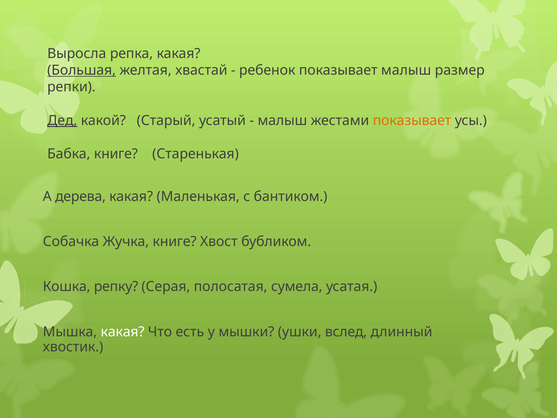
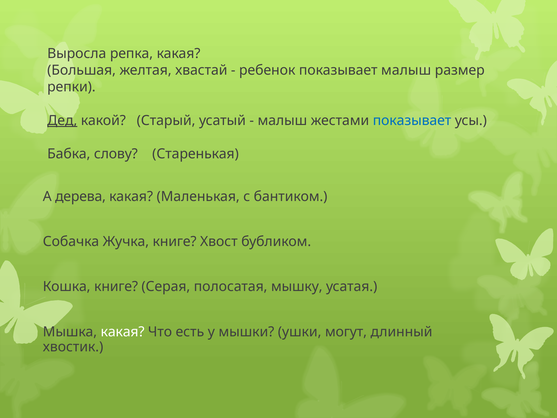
Большая underline: present -> none
показывает at (412, 120) colour: orange -> blue
Бабка книге: книге -> слову
Кошка репку: репку -> книге
сумела: сумела -> мышку
вслед: вслед -> могут
